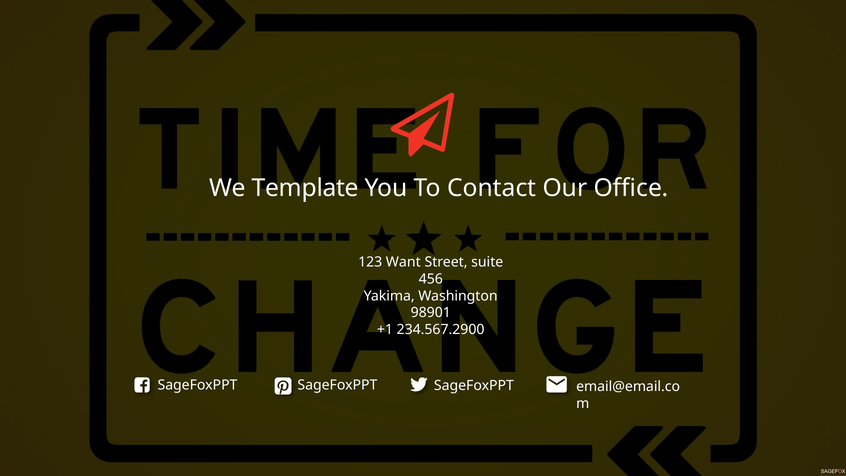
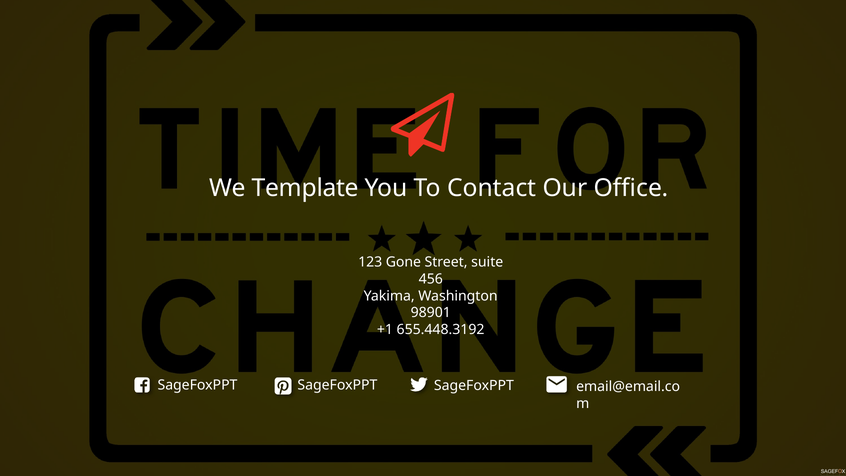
Want: Want -> Gone
234.567.2900: 234.567.2900 -> 655.448.3192
